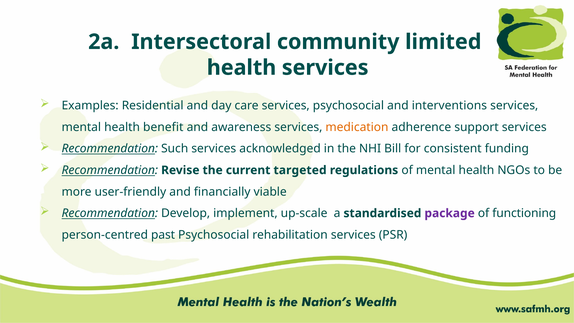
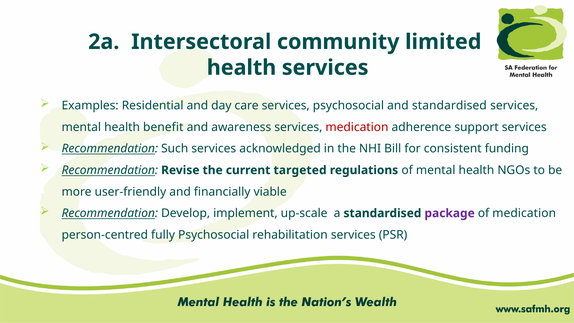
and interventions: interventions -> standardised
medication at (357, 127) colour: orange -> red
of functioning: functioning -> medication
past: past -> fully
